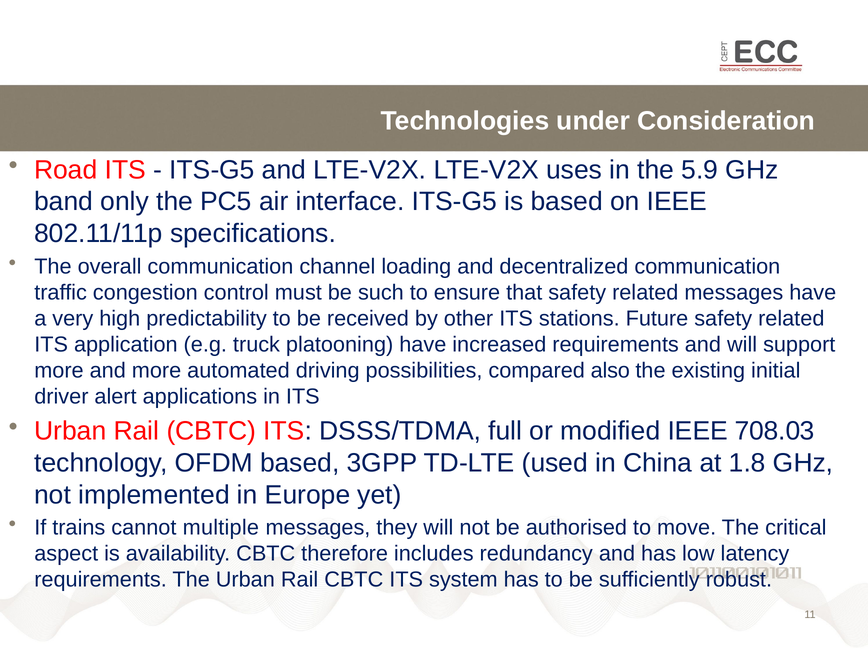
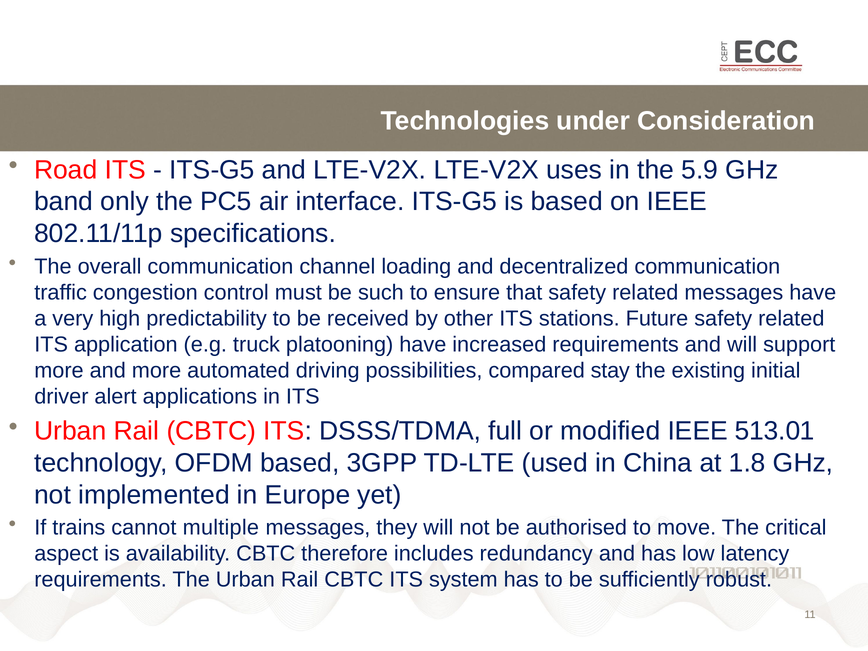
also: also -> stay
708.03: 708.03 -> 513.01
